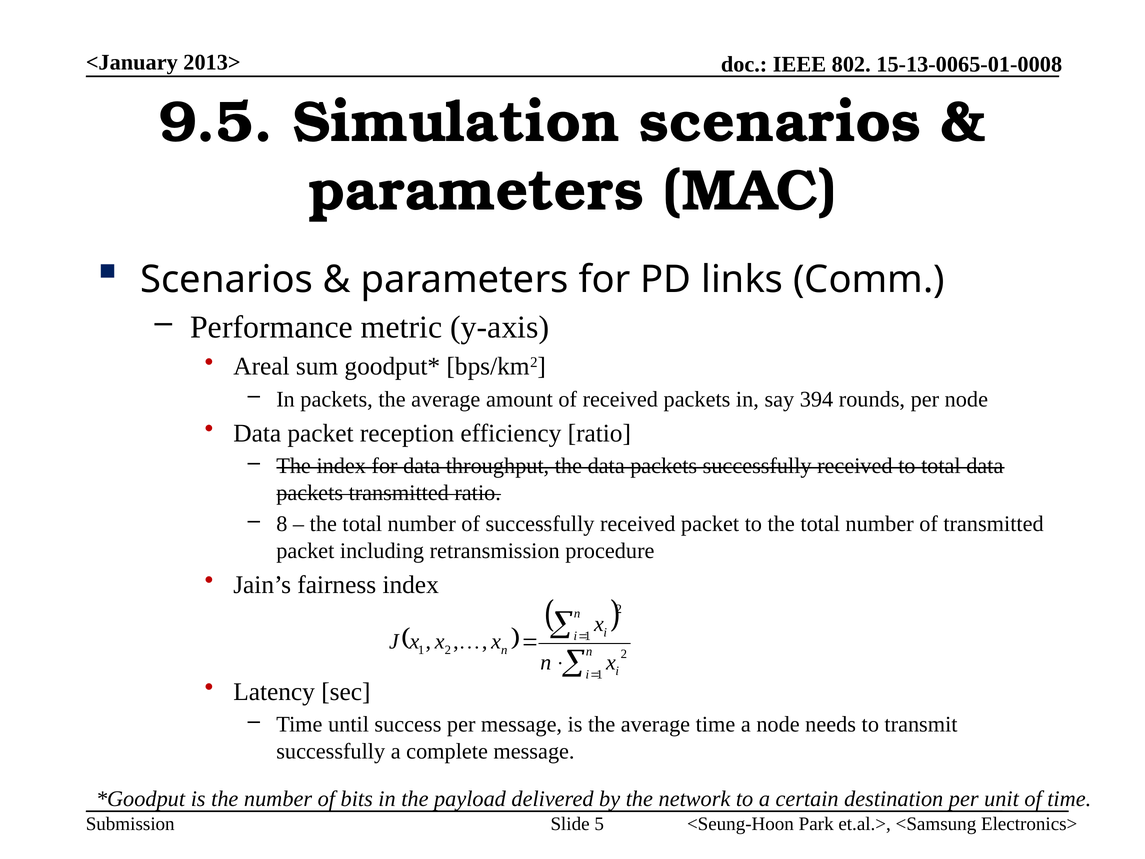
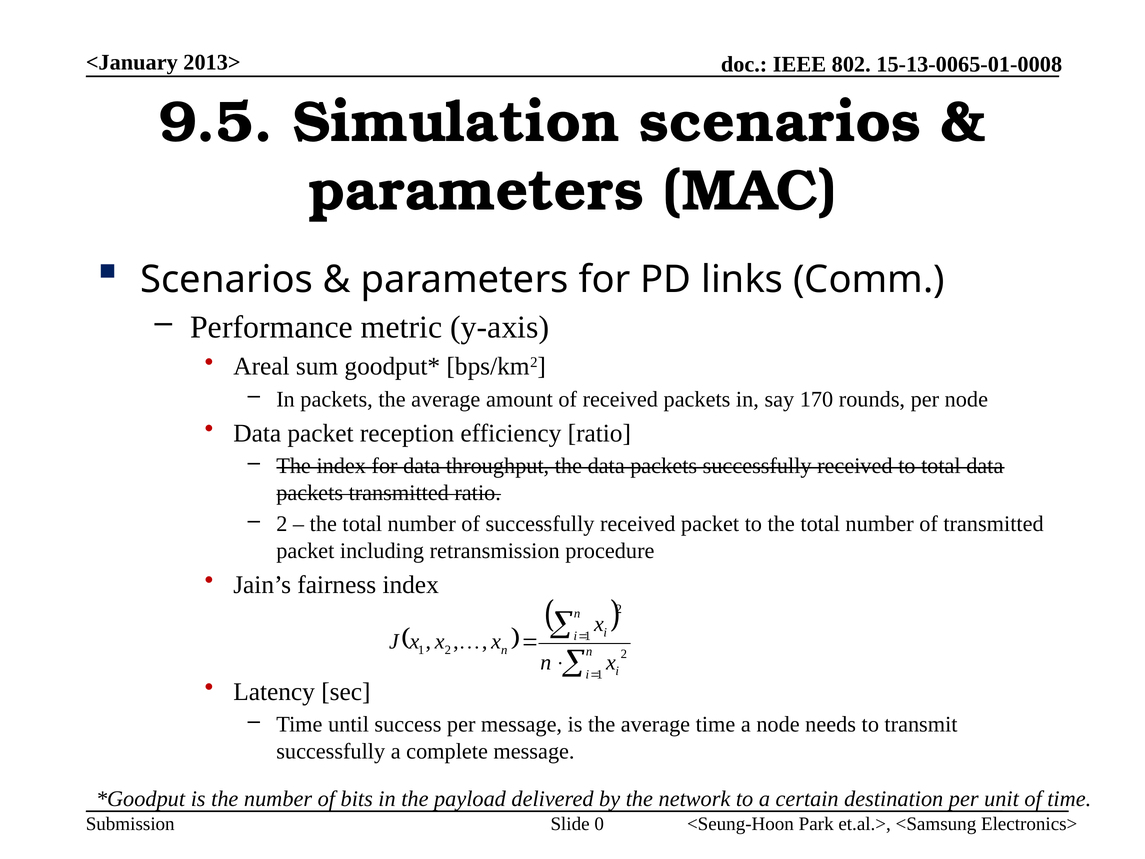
394: 394 -> 170
8 at (282, 524): 8 -> 2
5: 5 -> 0
